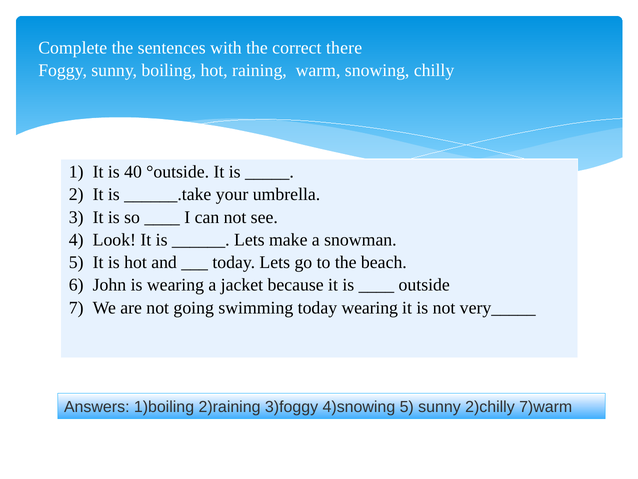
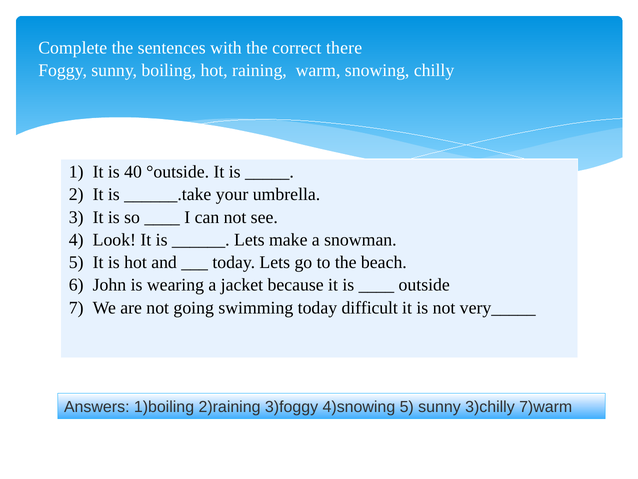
today wearing: wearing -> difficult
2)chilly: 2)chilly -> 3)chilly
